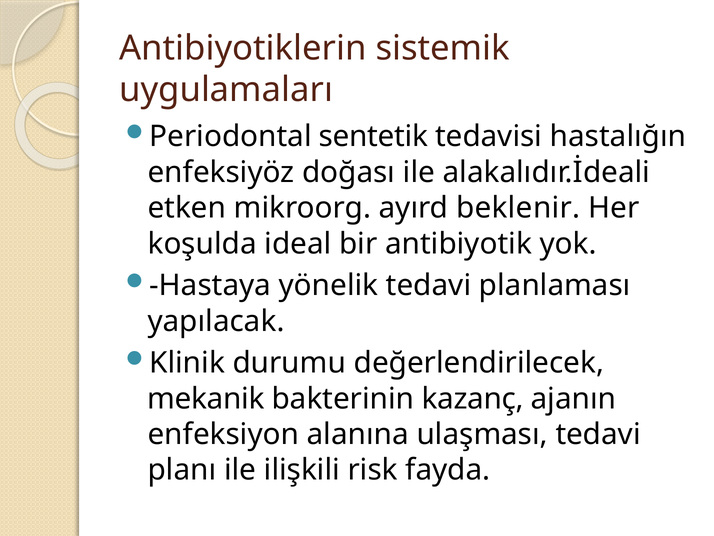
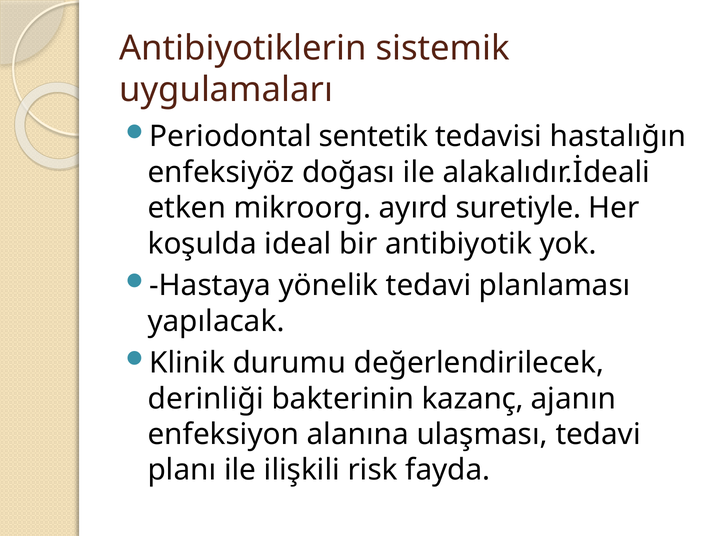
beklenir: beklenir -> suretiyle
mekanik: mekanik -> derinliği
